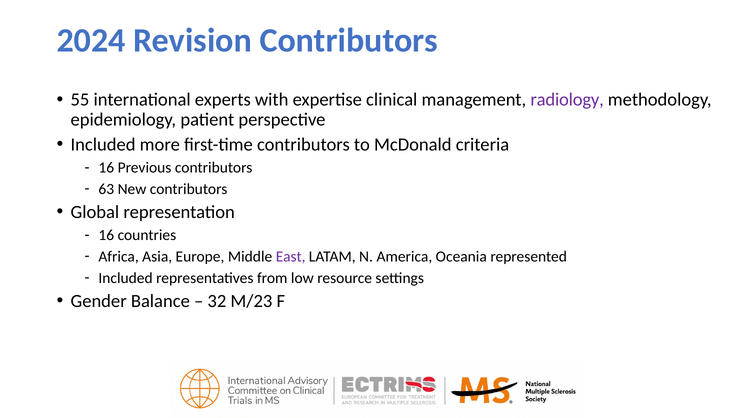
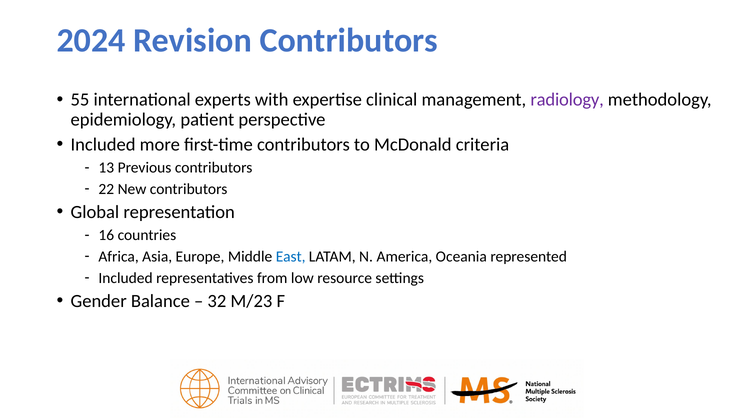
16 at (106, 168): 16 -> 13
63: 63 -> 22
East colour: purple -> blue
